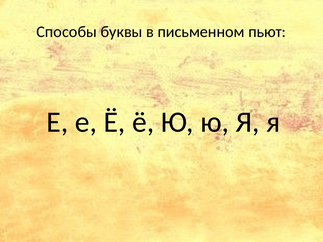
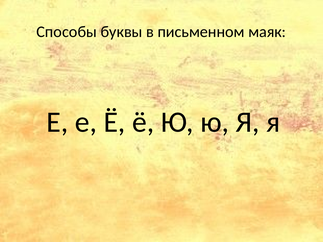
пьют: пьют -> маяк
